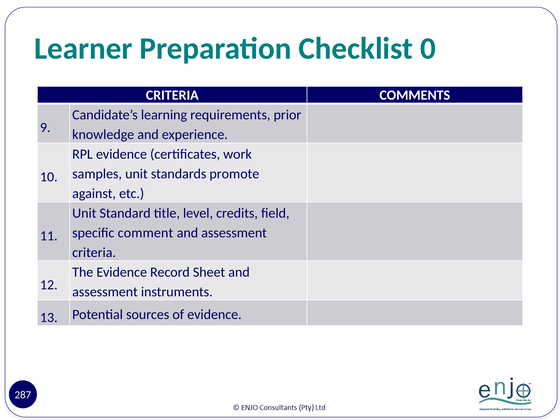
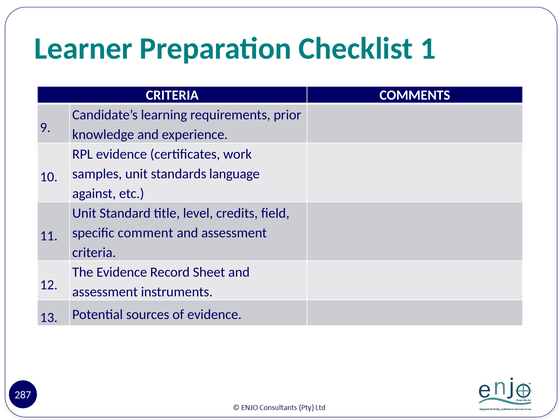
0: 0 -> 1
promote: promote -> language
